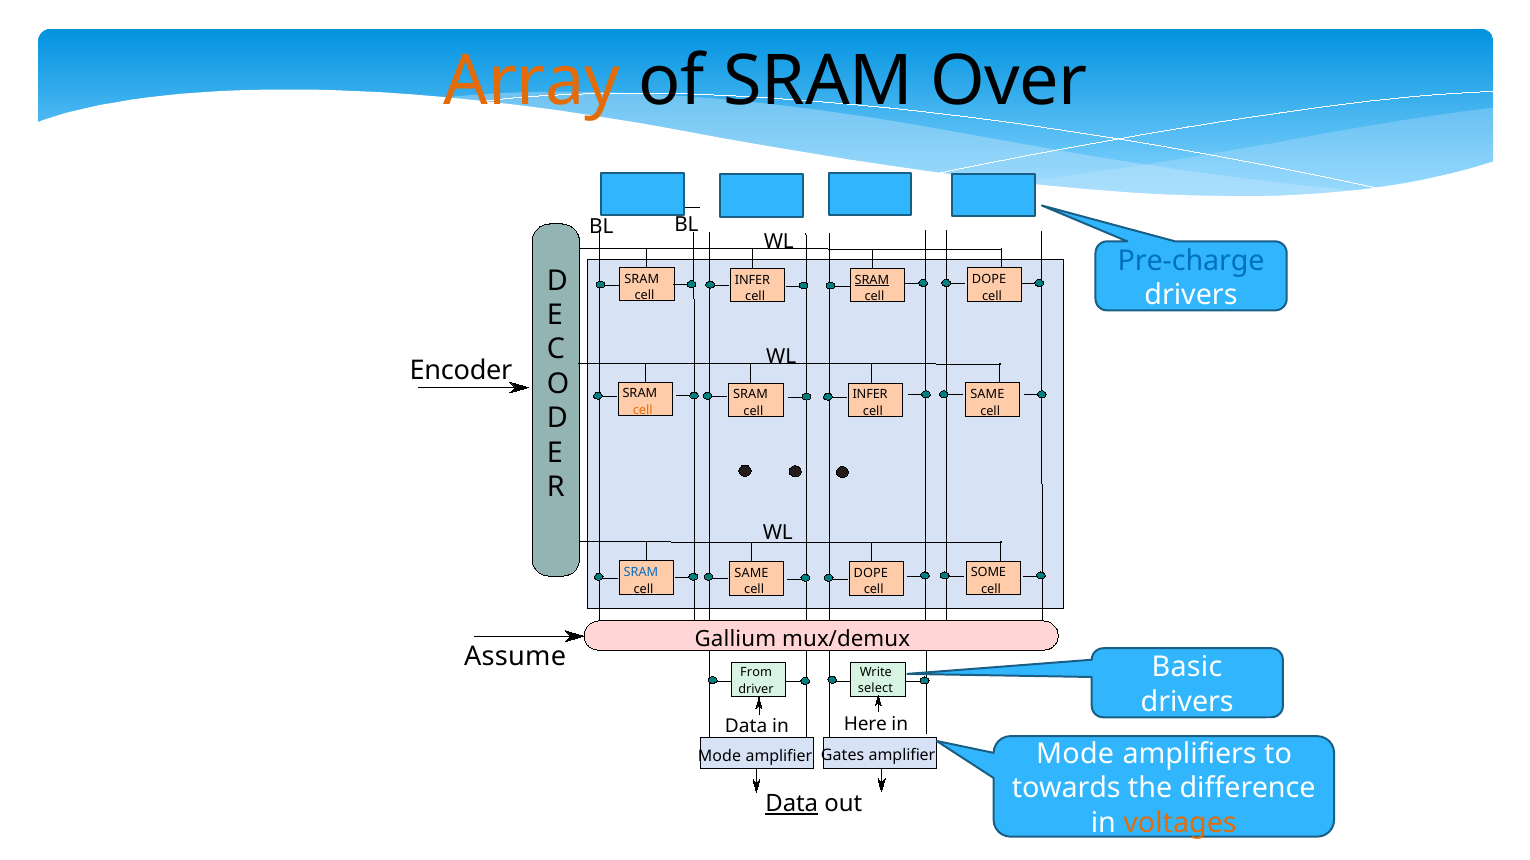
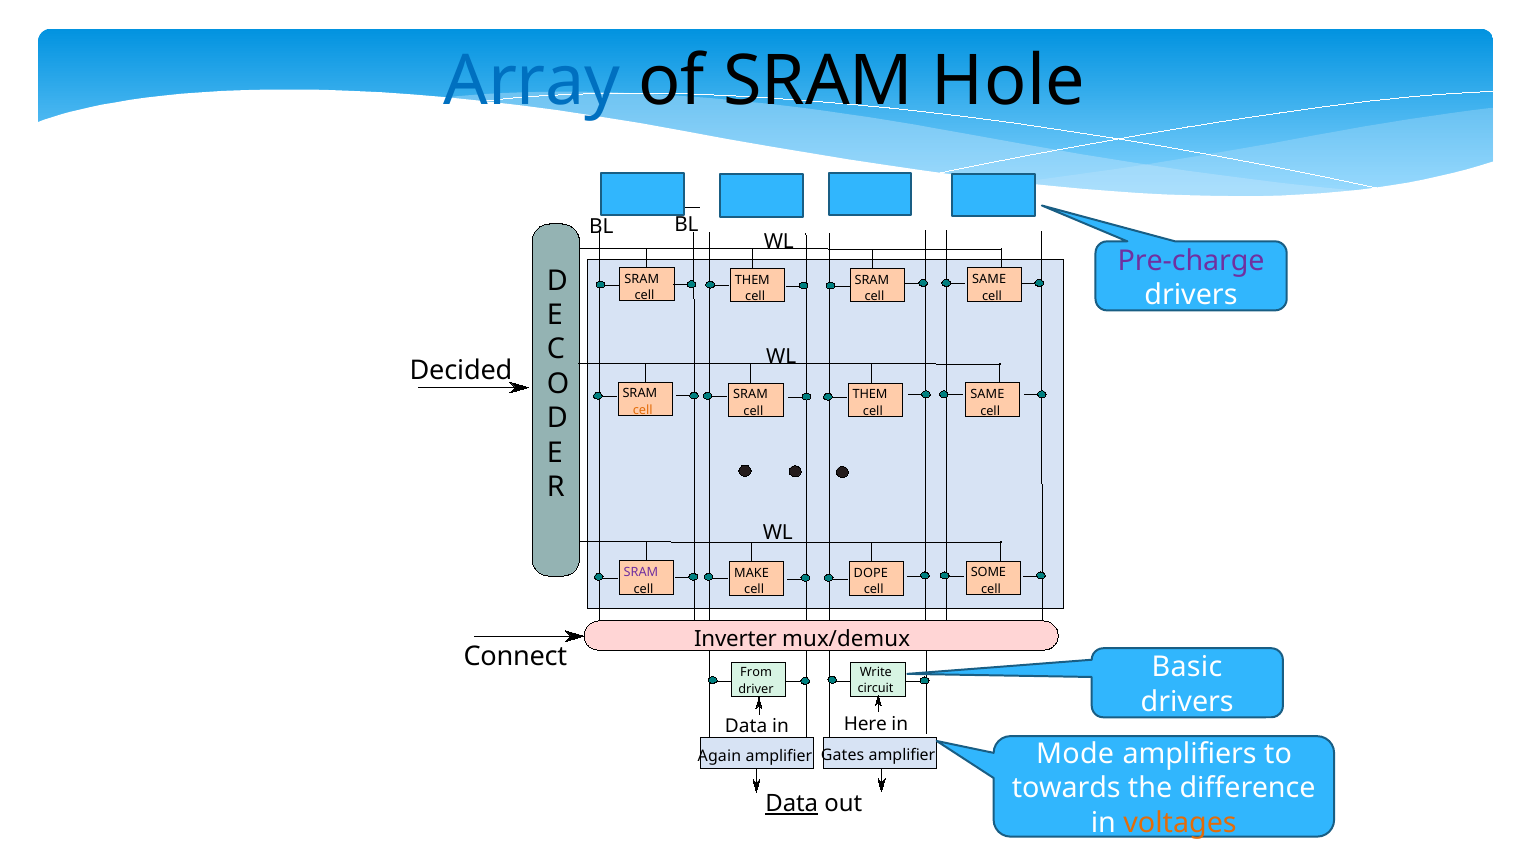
Array colour: orange -> blue
Over: Over -> Hole
Pre-charge colour: blue -> purple
DOPE at (989, 279): DOPE -> SAME
INFER at (752, 280): INFER -> THEM
SRAM at (872, 280) underline: present -> none
Encoder: Encoder -> Decided
INFER at (870, 395): INFER -> THEM
SRAM at (641, 573) colour: blue -> purple
SAME at (751, 573): SAME -> MAKE
Gallium: Gallium -> Inverter
Assume: Assume -> Connect
select: select -> circuit
Mode at (719, 757): Mode -> Again
